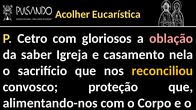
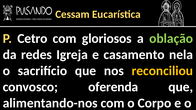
Acolher: Acolher -> Cessam
oblação colour: pink -> light green
saber: saber -> redes
proteção: proteção -> oferenda
